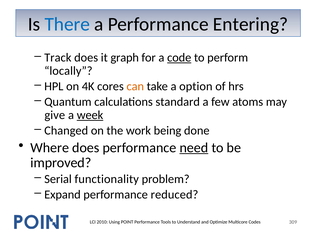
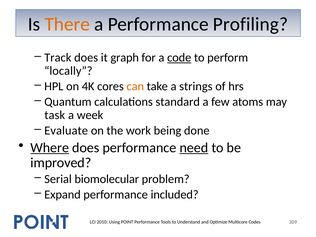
There colour: blue -> orange
Entering: Entering -> Profiling
option: option -> strings
give: give -> task
week underline: present -> none
Changed: Changed -> Evaluate
Where underline: none -> present
functionality: functionality -> biomolecular
reduced: reduced -> included
